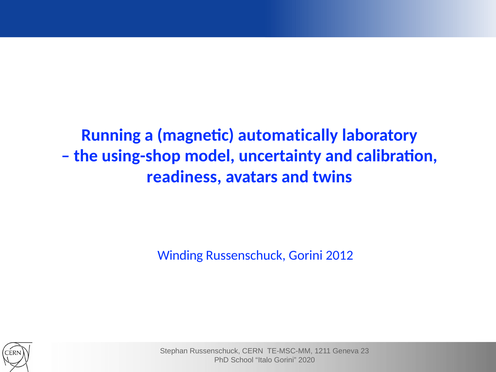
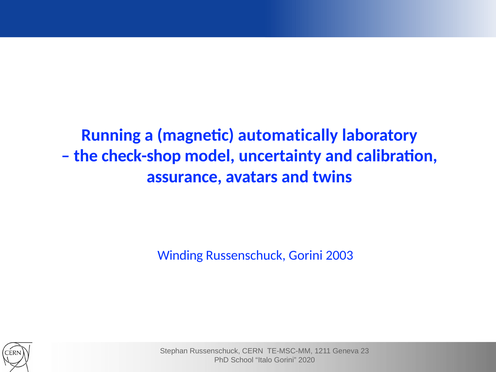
using-shop: using-shop -> check-shop
readiness: readiness -> assurance
2012: 2012 -> 2003
